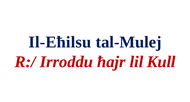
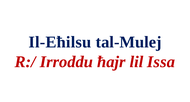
Kull: Kull -> Issa
